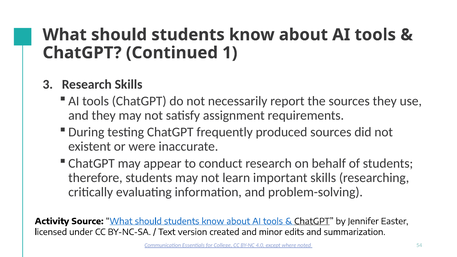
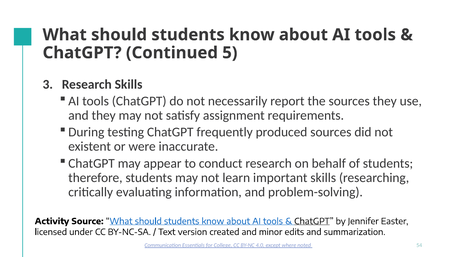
1: 1 -> 5
